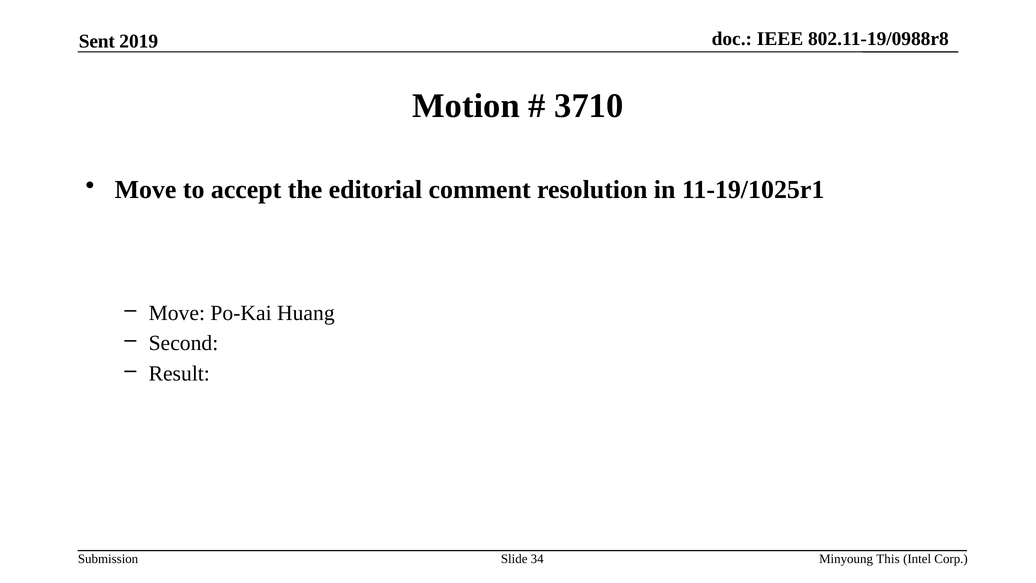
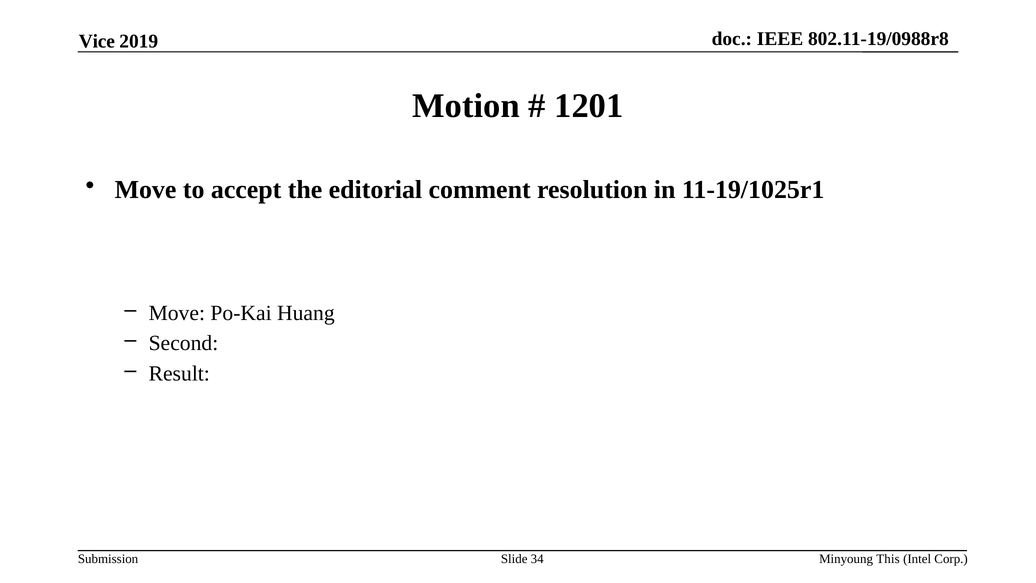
Sent: Sent -> Vice
3710: 3710 -> 1201
